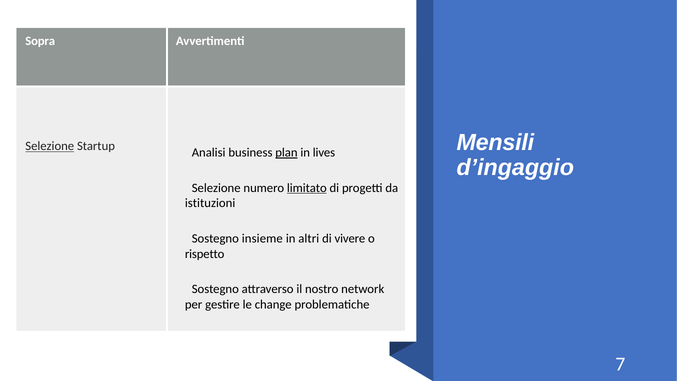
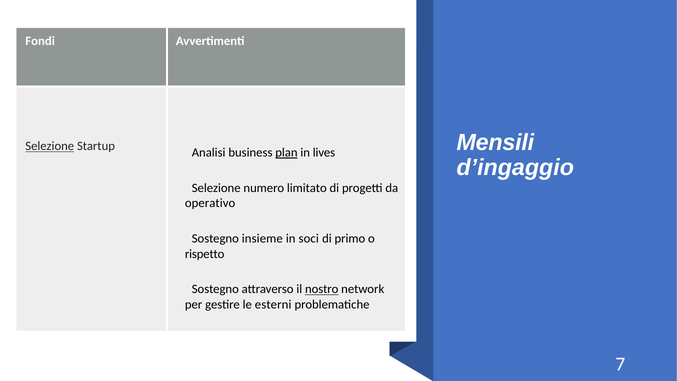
Sopra: Sopra -> Fondi
limitato underline: present -> none
istituzioni: istituzioni -> operativo
altri: altri -> soci
vivere: vivere -> primo
nostro underline: none -> present
change: change -> esterni
